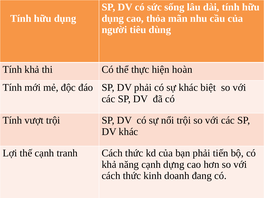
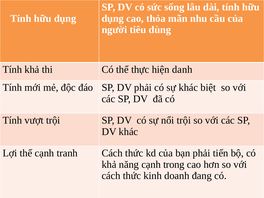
hoàn: hoàn -> danh
dựng: dựng -> trong
